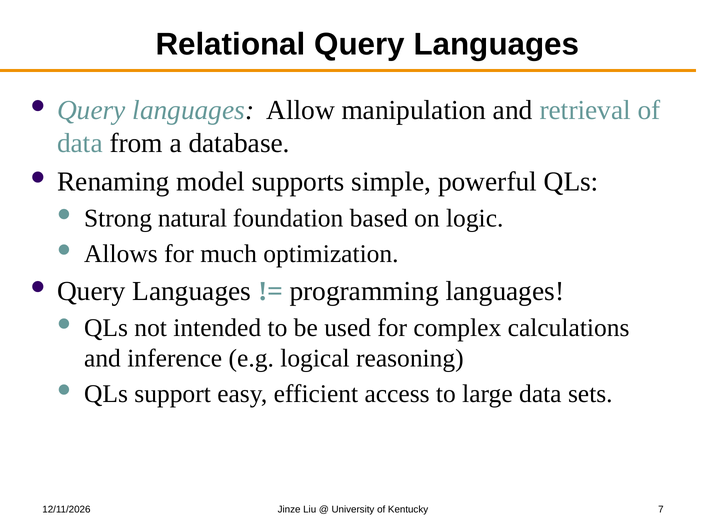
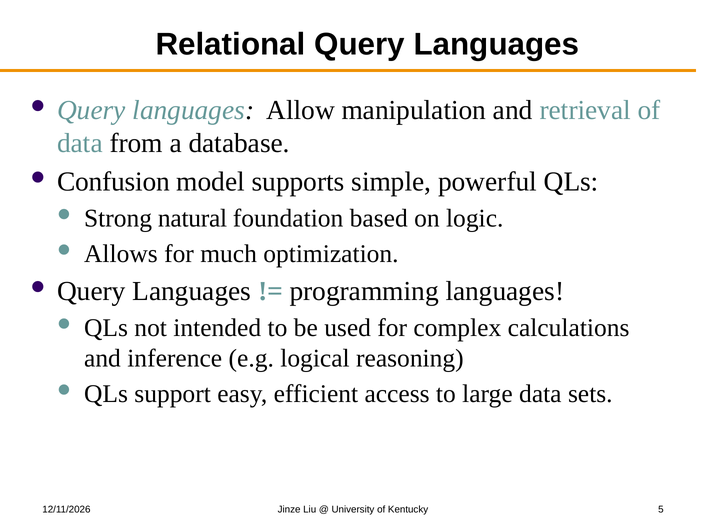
Renaming: Renaming -> Confusion
7: 7 -> 5
